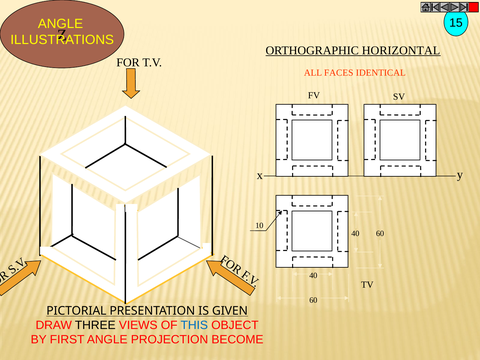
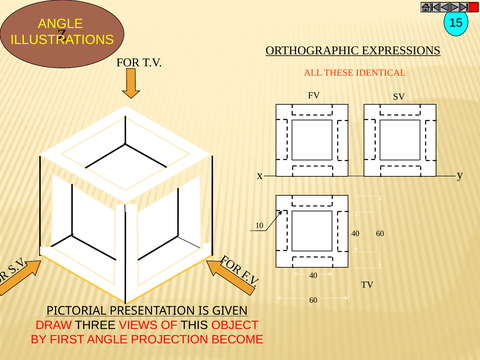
HORIZONTAL: HORIZONTAL -> EXPRESSIONS
FACES: FACES -> THESE
THIS colour: blue -> black
